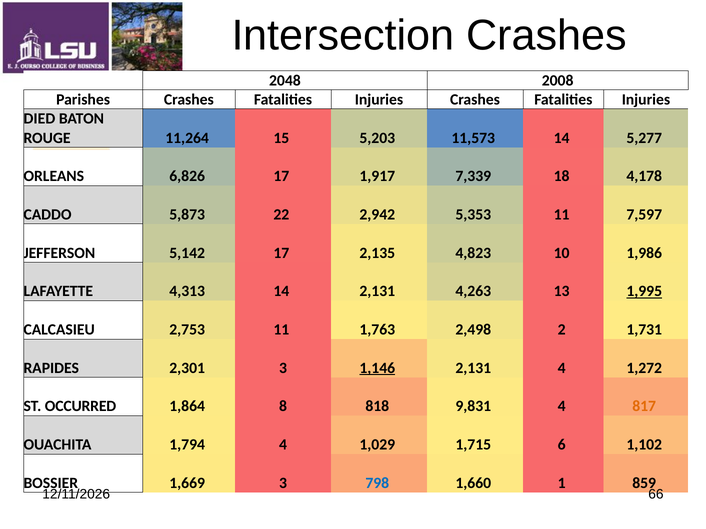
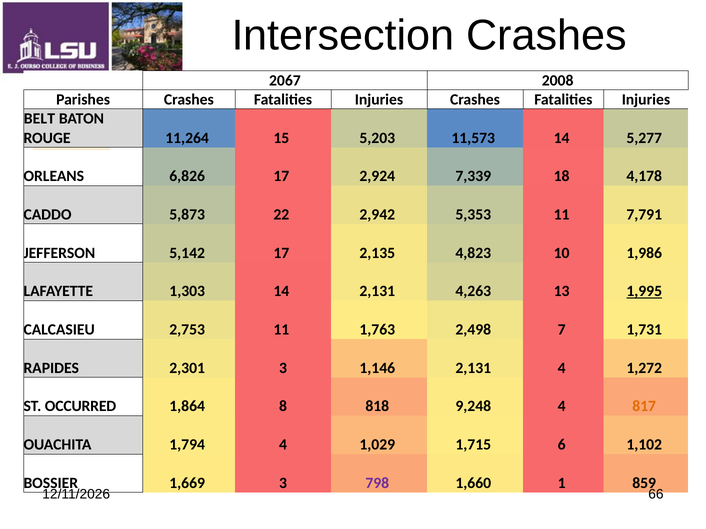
2048: 2048 -> 2067
DIED: DIED -> BELT
1,917: 1,917 -> 2,924
7,597: 7,597 -> 7,791
4,313: 4,313 -> 1,303
2: 2 -> 7
1,146 underline: present -> none
9,831: 9,831 -> 9,248
798 colour: blue -> purple
